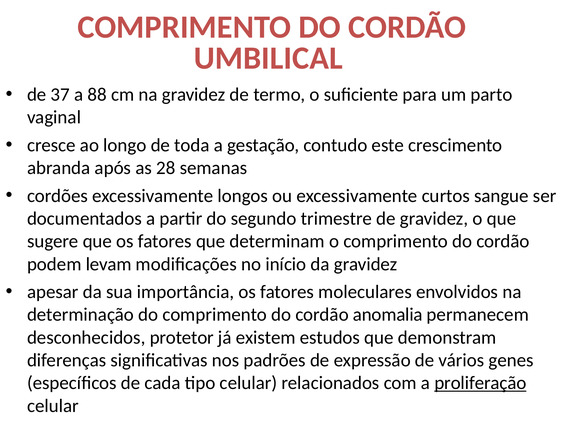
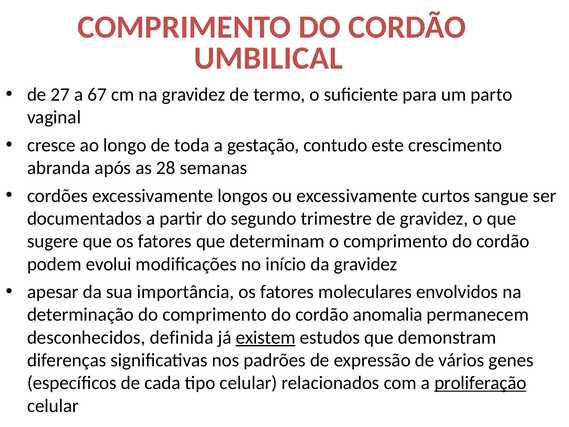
37: 37 -> 27
88: 88 -> 67
levam: levam -> evolui
protetor: protetor -> definida
existem underline: none -> present
